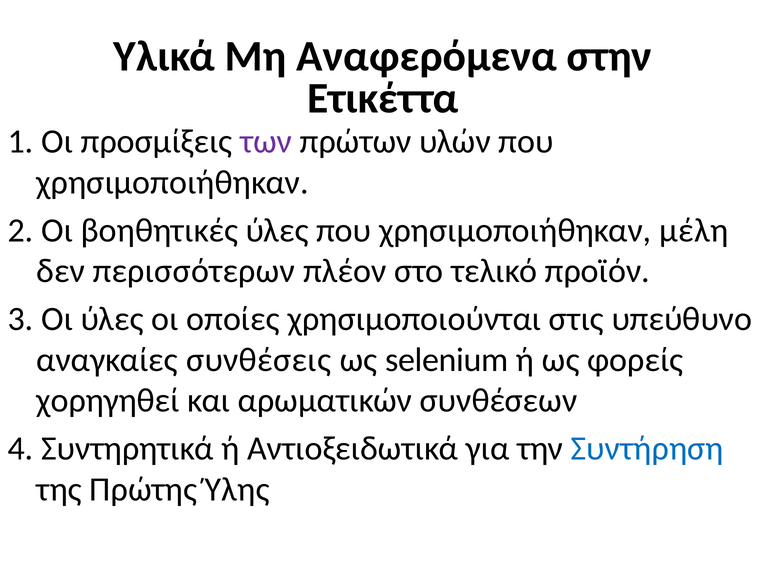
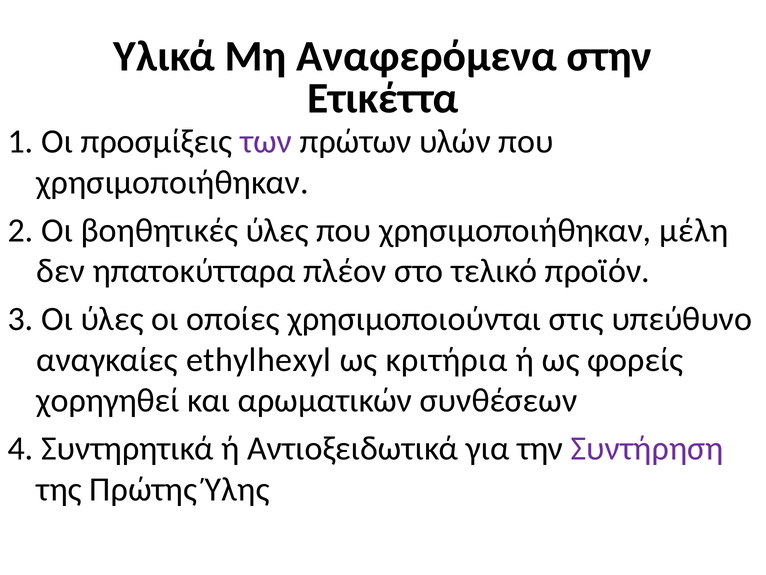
περισσότερων: περισσότερων -> ηπατοκύτταρα
συνθέσεις: συνθέσεις -> ethylhexyl
selenium: selenium -> κριτήρια
Συντήρηση colour: blue -> purple
